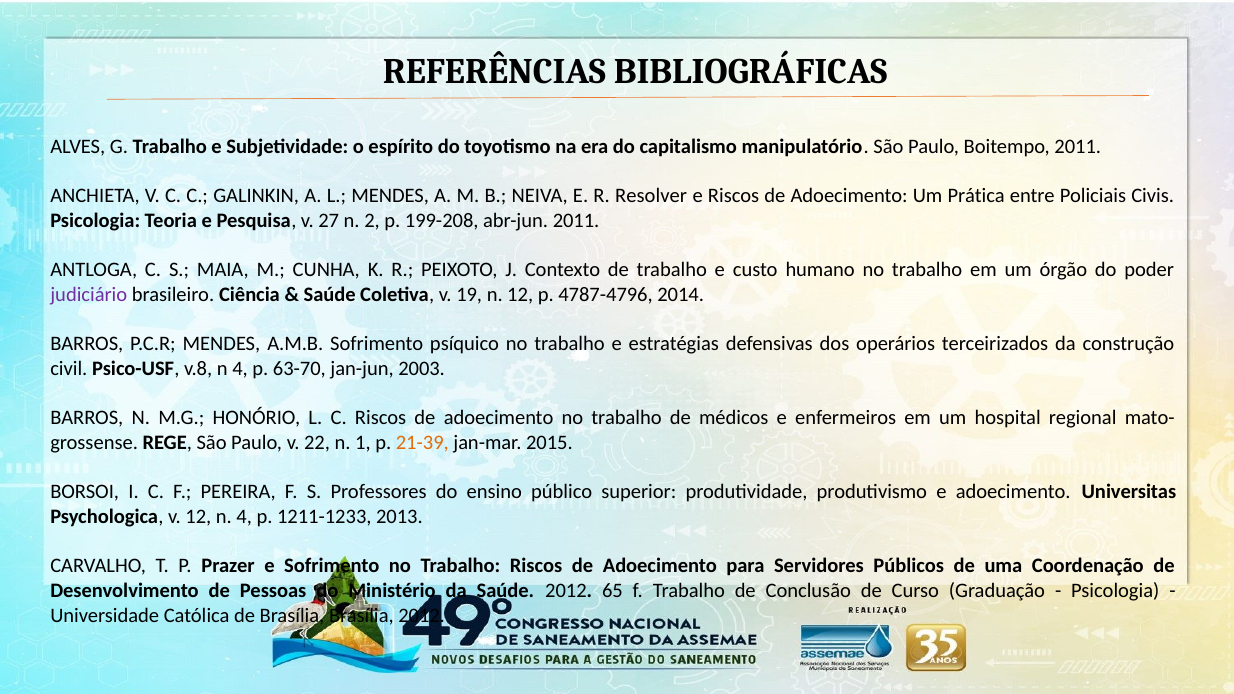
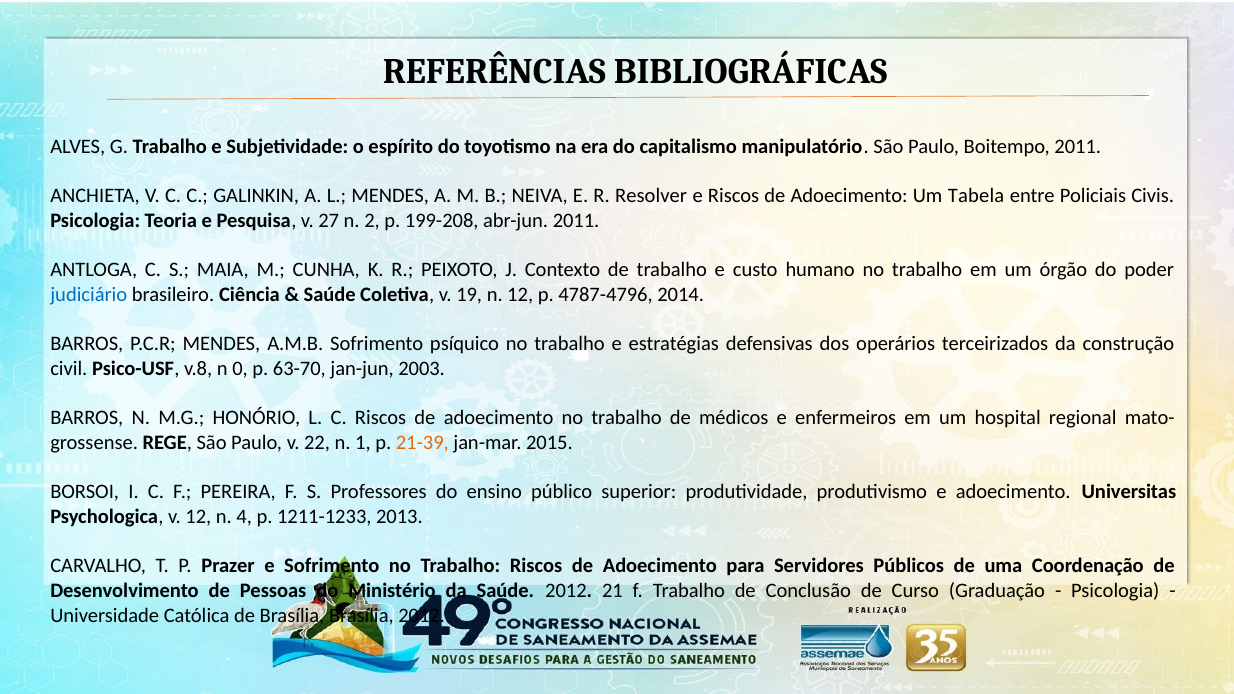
Prática: Prática -> Tabela
judiciário colour: purple -> blue
v.8 n 4: 4 -> 0
65: 65 -> 21
